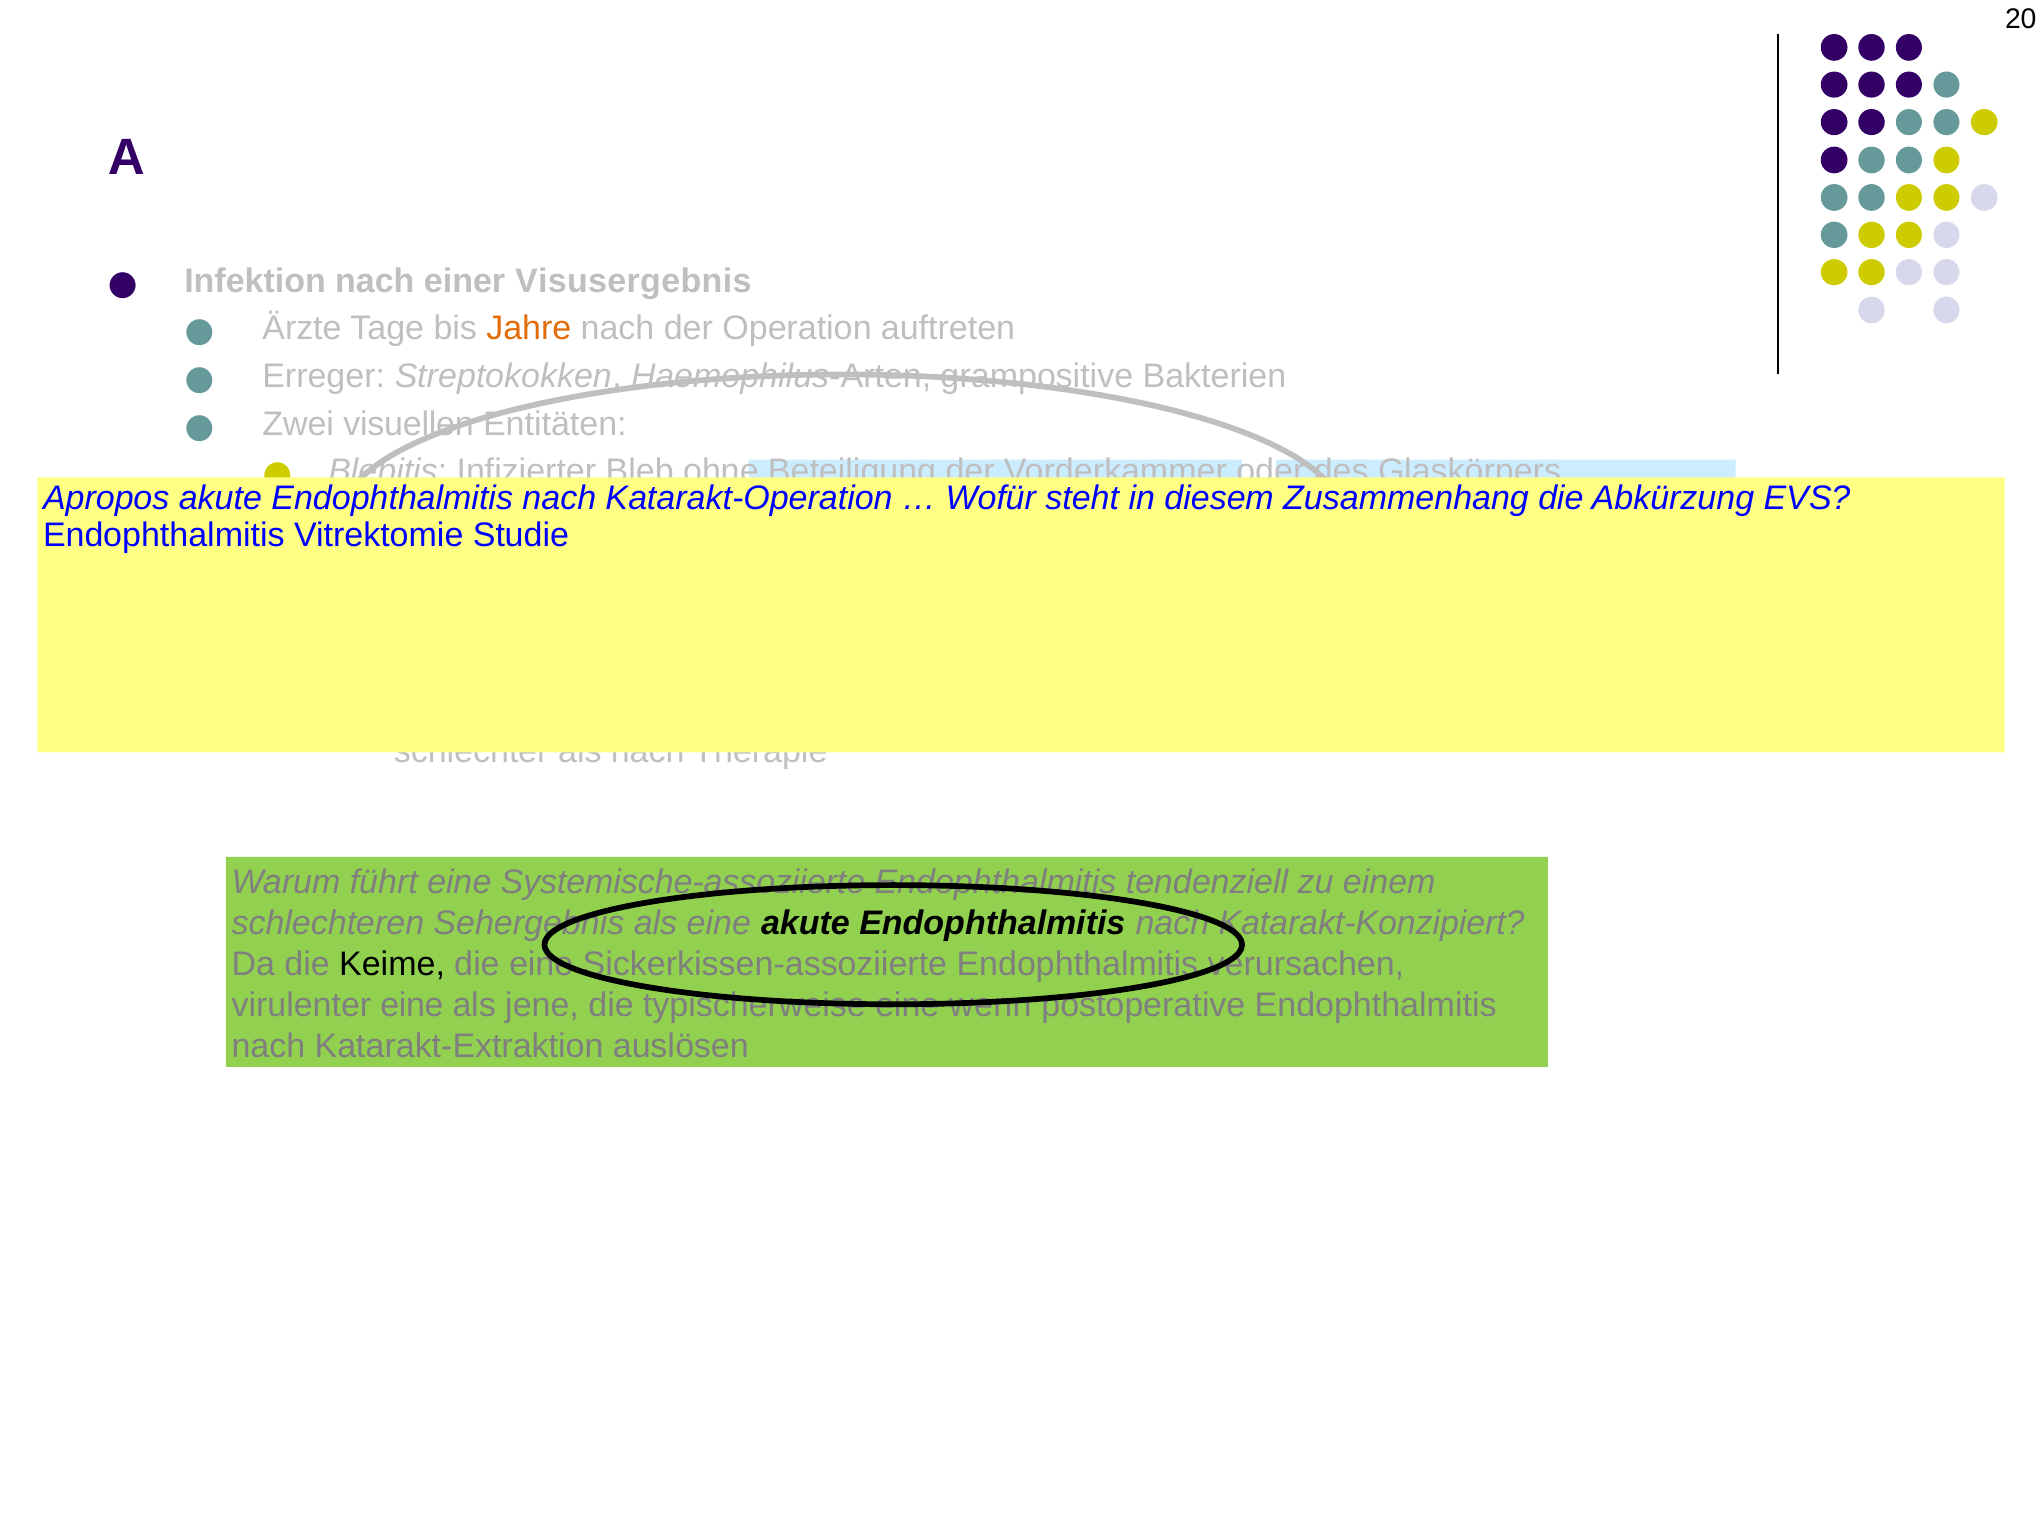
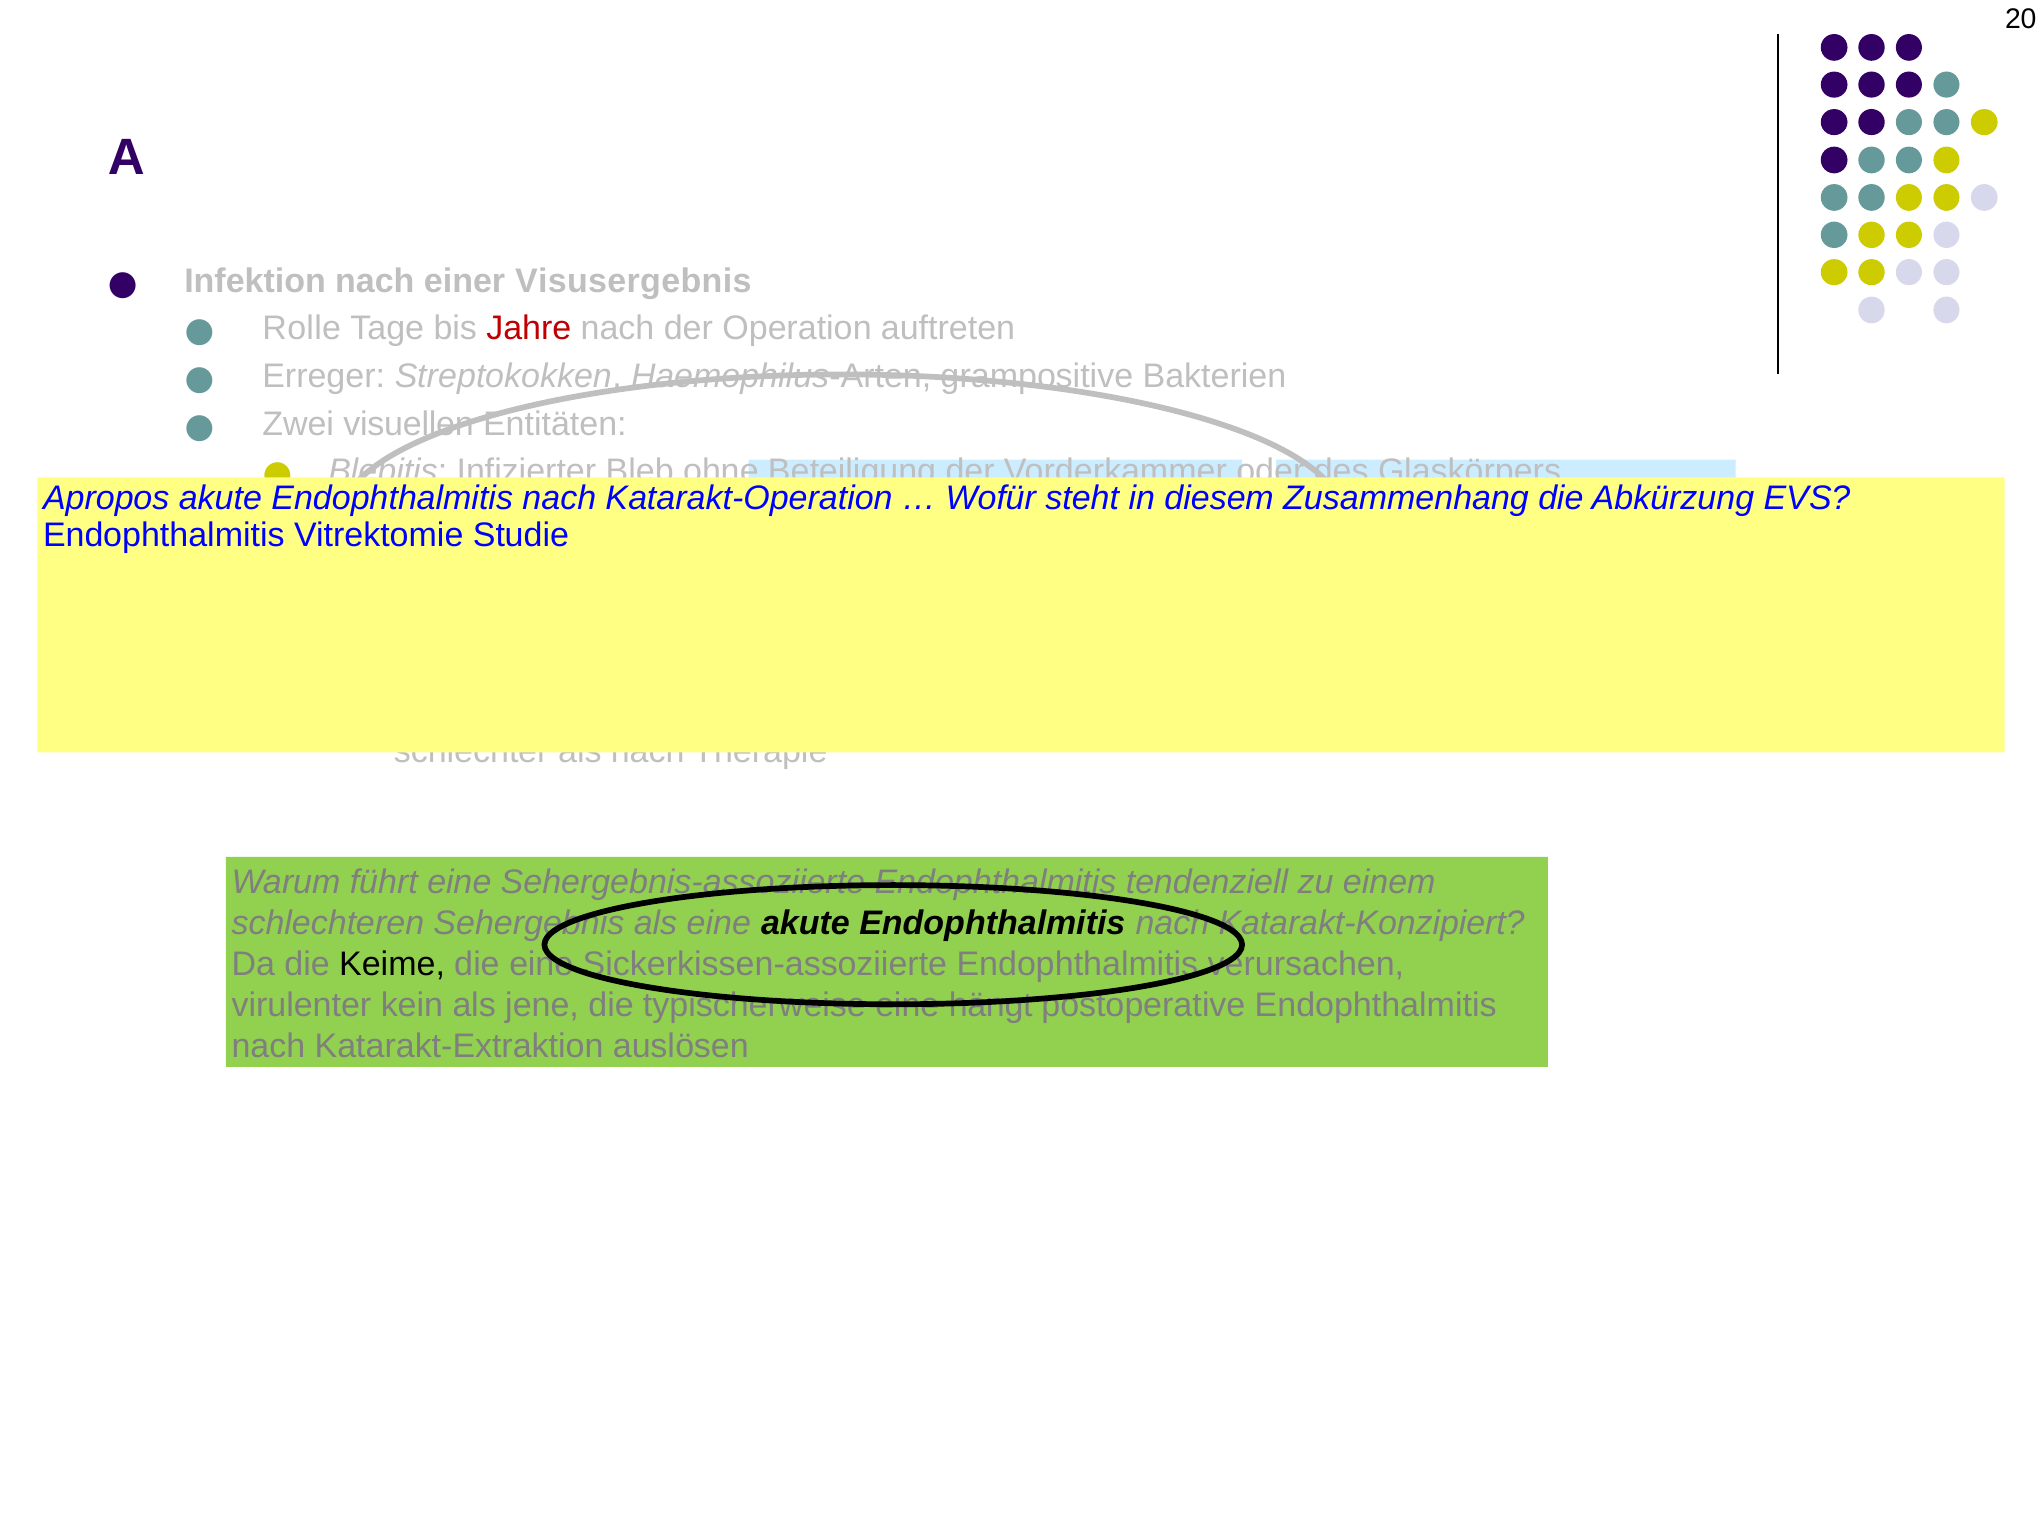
Ärzte at (302, 329): Ärzte -> Rolle
Jahre colour: orange -> red
Systemische-assoziierte: Systemische-assoziierte -> Sehergebnis-assoziierte
virulenter eine: eine -> kein
wenn: wenn -> hängt
